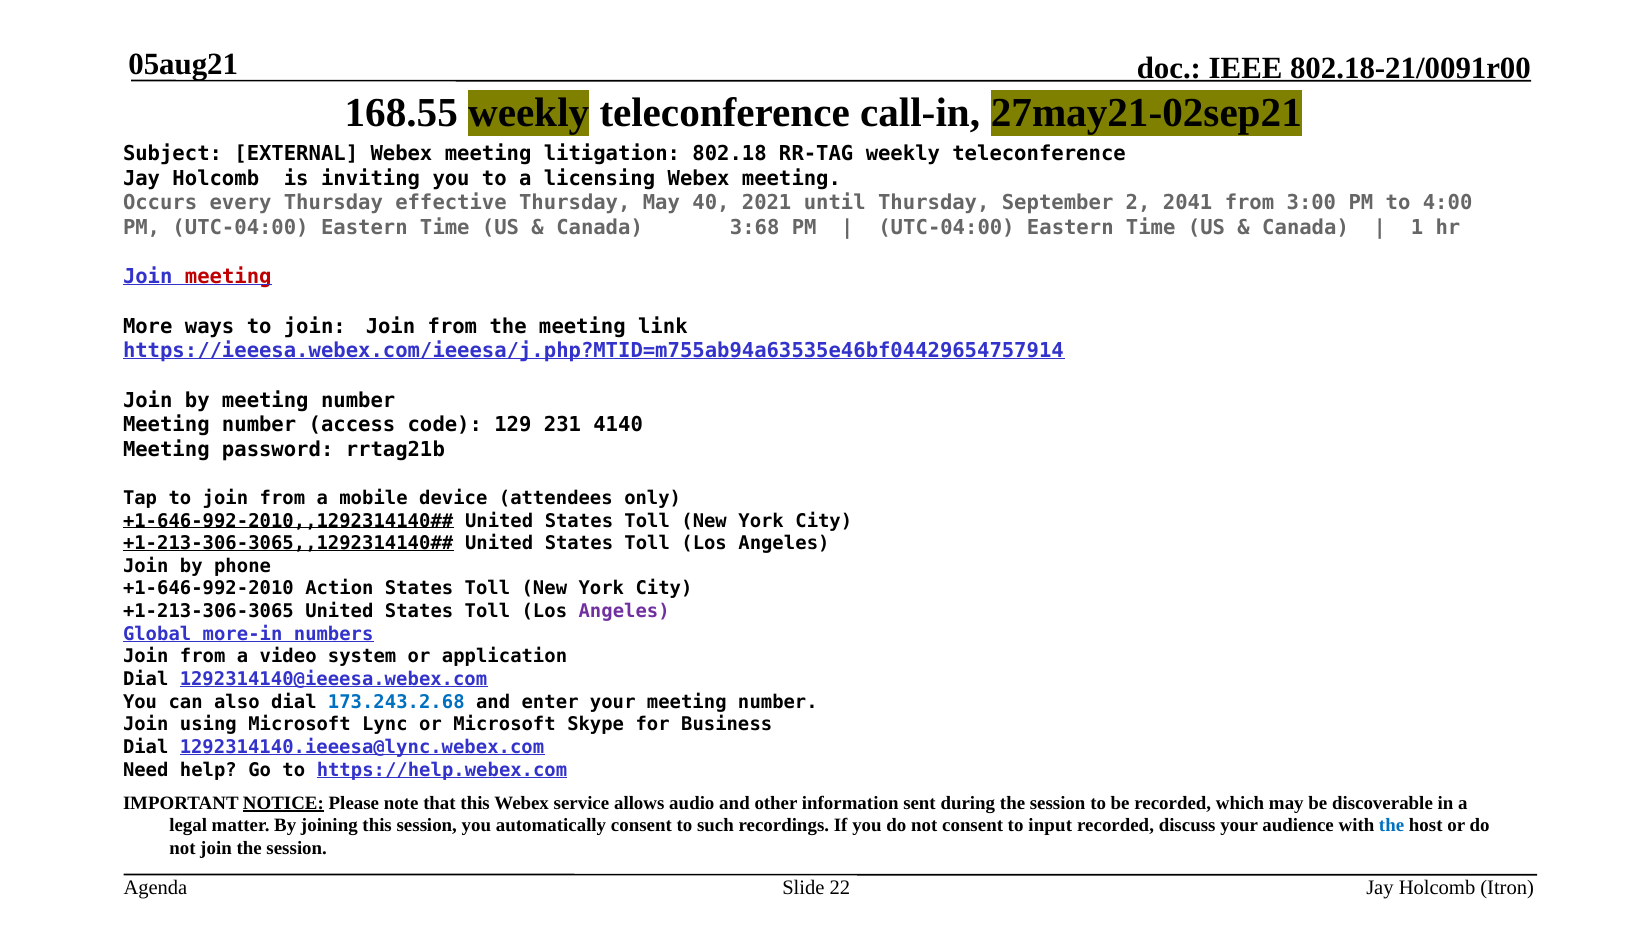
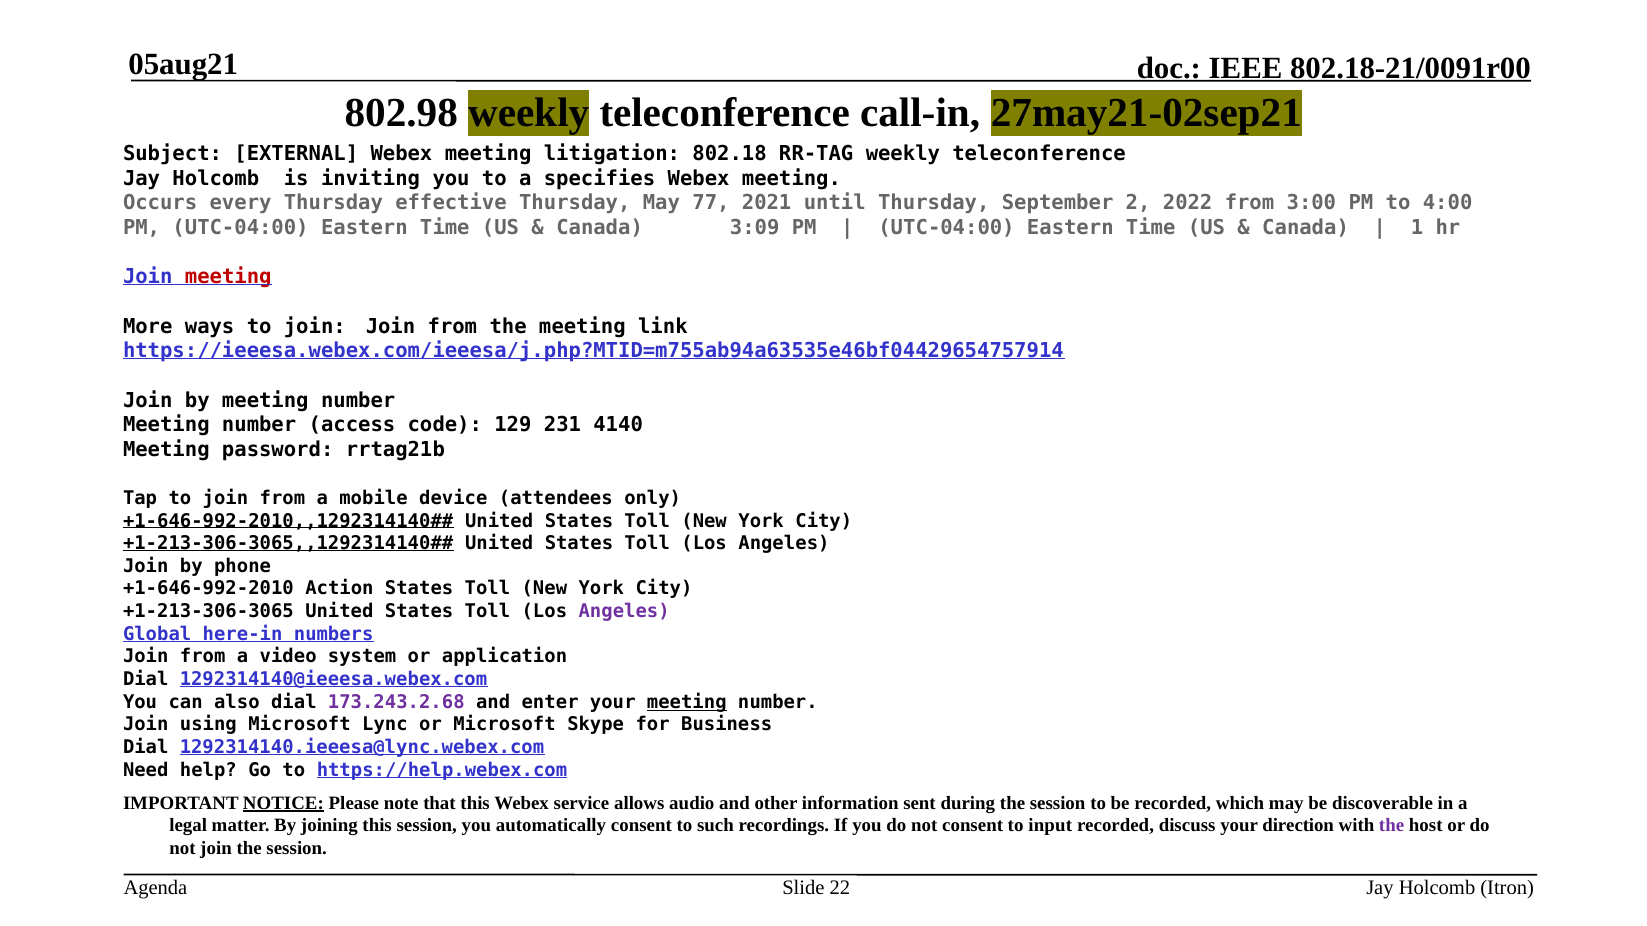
168.55: 168.55 -> 802.98
licensing: licensing -> specifies
40: 40 -> 77
2041: 2041 -> 2022
3:68: 3:68 -> 3:09
more-in: more-in -> here-in
173.243.2.68 colour: blue -> purple
meeting at (687, 702) underline: none -> present
audience: audience -> direction
the at (1392, 826) colour: blue -> purple
